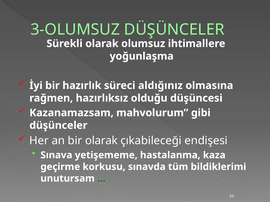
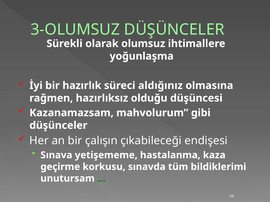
bir olarak: olarak -> çalışın
